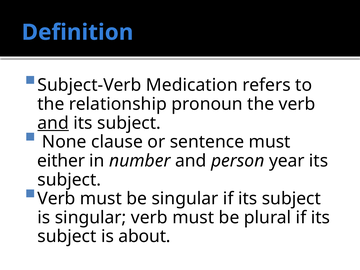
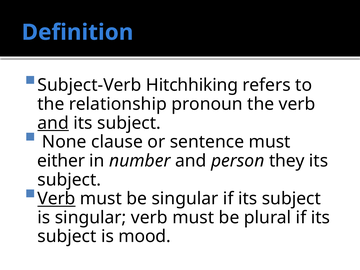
Medication: Medication -> Hitchhiking
year: year -> they
Verb at (56, 199) underline: none -> present
about: about -> mood
